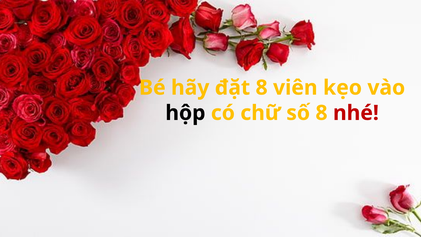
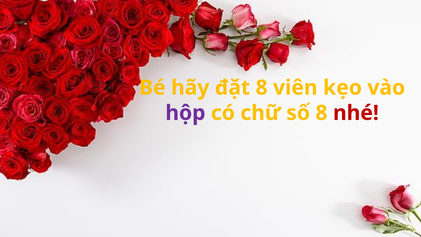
hộp colour: black -> purple
